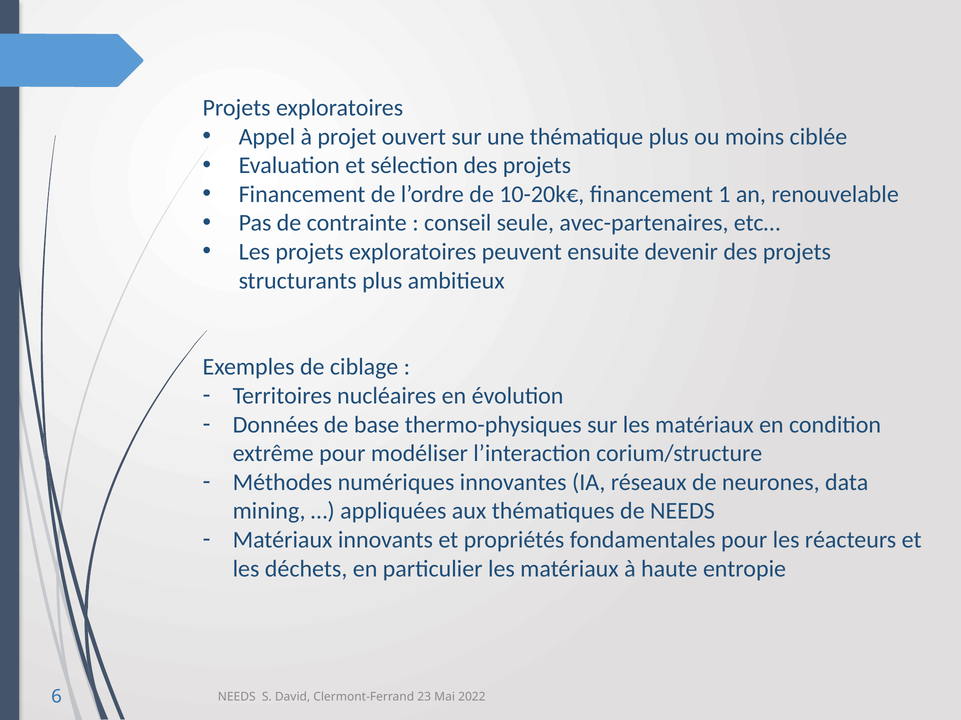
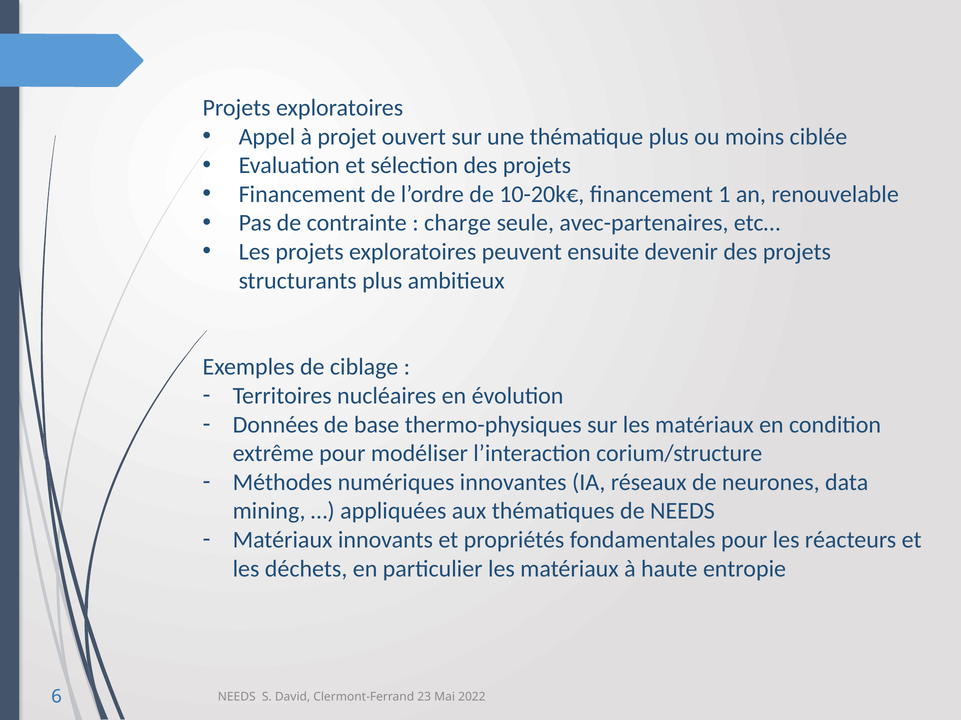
conseil: conseil -> charge
